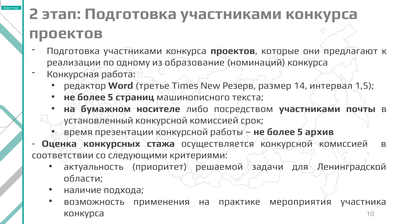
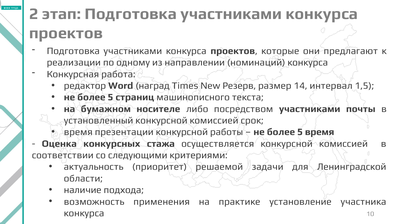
образование: образование -> направлении
третье: третье -> наград
5 архив: архив -> время
мероприятия: мероприятия -> установление
